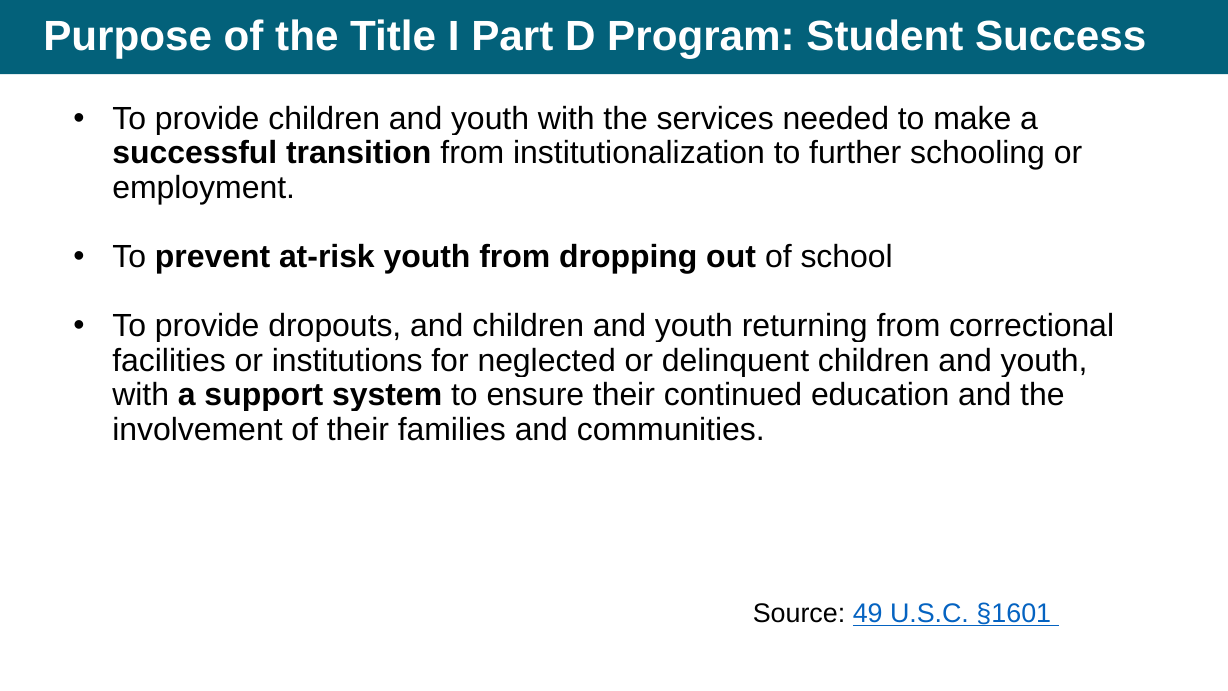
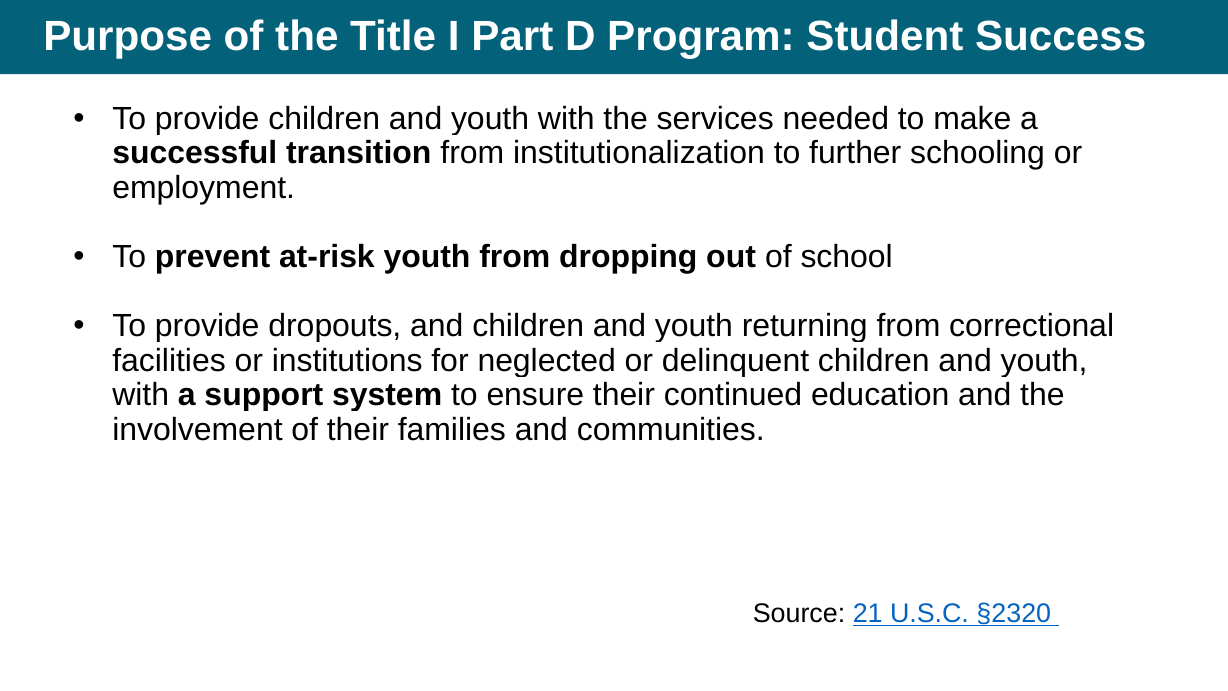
49: 49 -> 21
§1601: §1601 -> §2320
